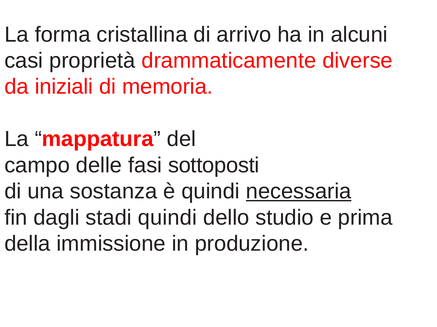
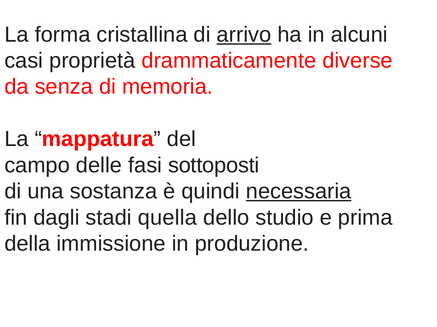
arrivo underline: none -> present
iniziali: iniziali -> senza
stadi quindi: quindi -> quella
